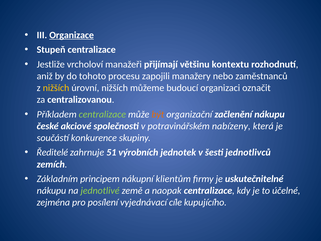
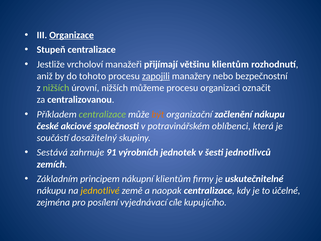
většinu kontextu: kontextu -> klientům
zapojili underline: none -> present
zaměstnanců: zaměstnanců -> bezpečnostní
nižších at (56, 88) colour: yellow -> light green
můžeme budoucí: budoucí -> procesu
nabízeny: nabízeny -> oblíbenci
konkurence: konkurence -> dosažitelný
Ředitelé: Ředitelé -> Sestává
51: 51 -> 91
jednotlivé colour: light green -> yellow
